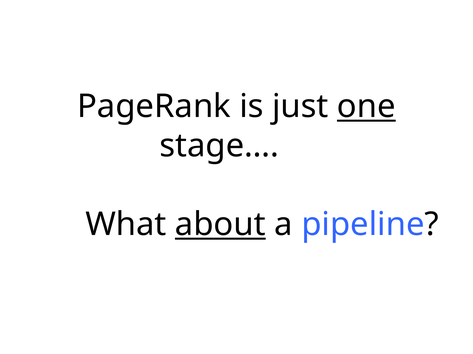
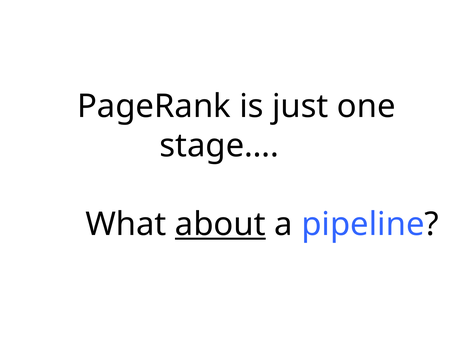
one underline: present -> none
